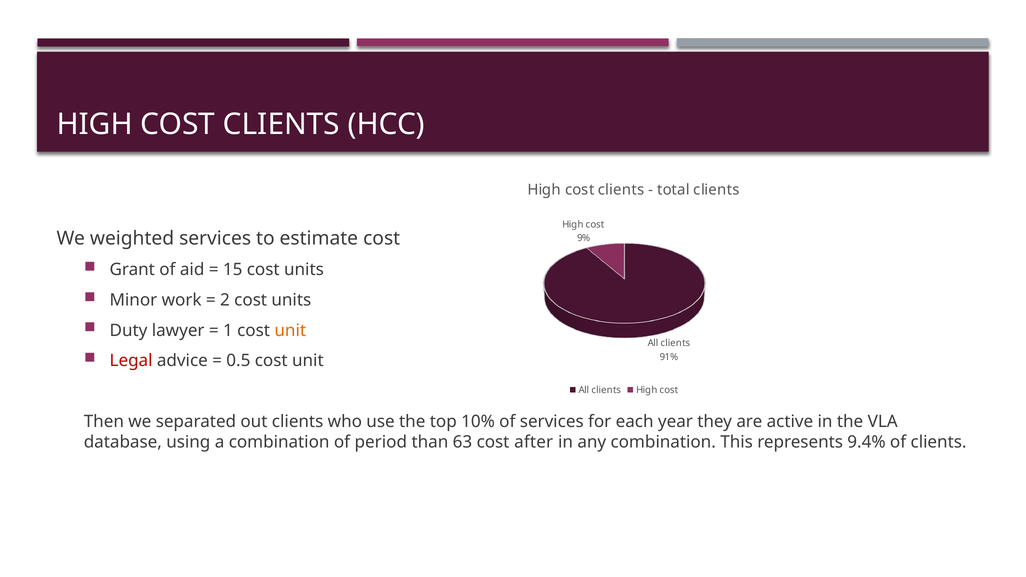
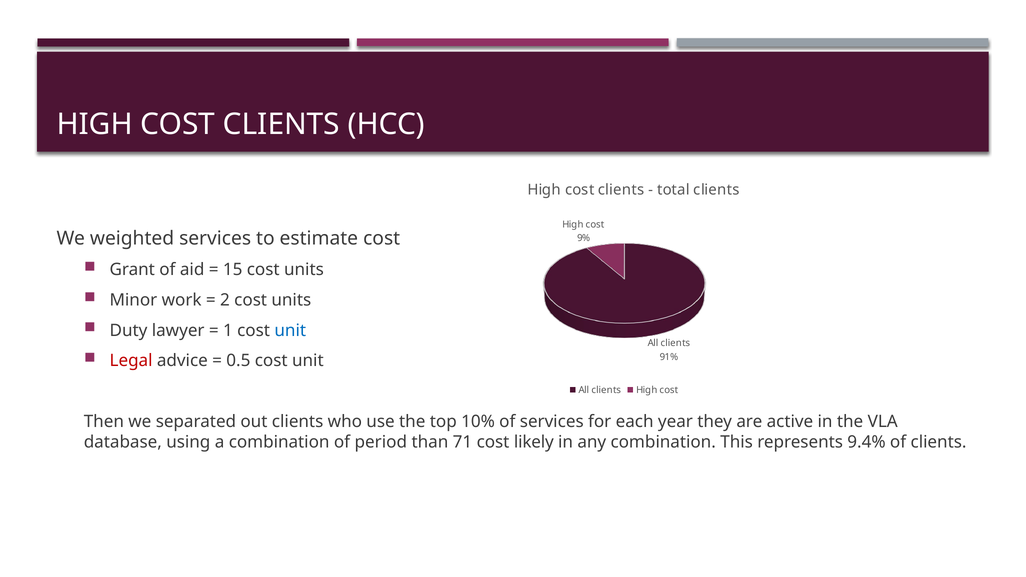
unit at (290, 330) colour: orange -> blue
63: 63 -> 71
after: after -> likely
